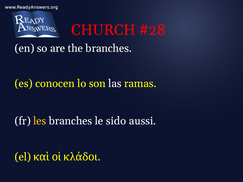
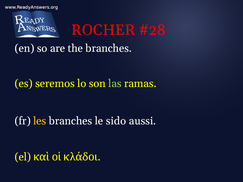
CHURCH: CHURCH -> ROCHER
conocen: conocen -> seremos
las colour: white -> light green
